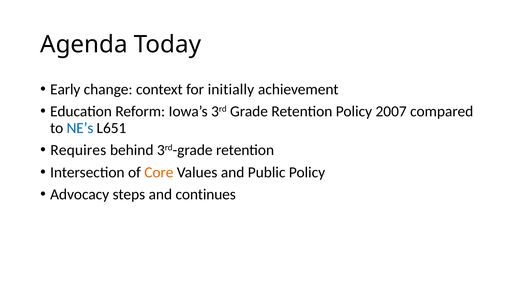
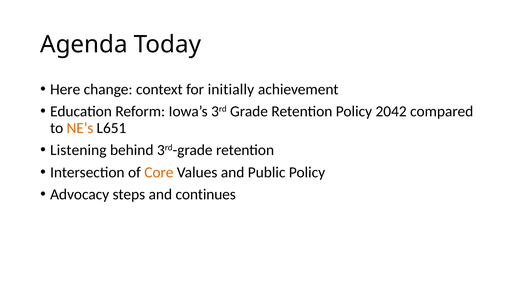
Early: Early -> Here
2007: 2007 -> 2042
NE’s colour: blue -> orange
Requires: Requires -> Listening
